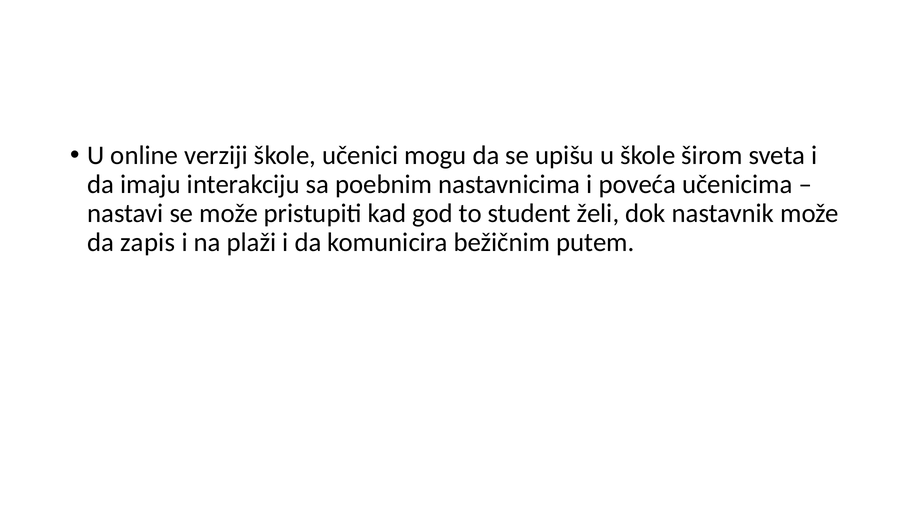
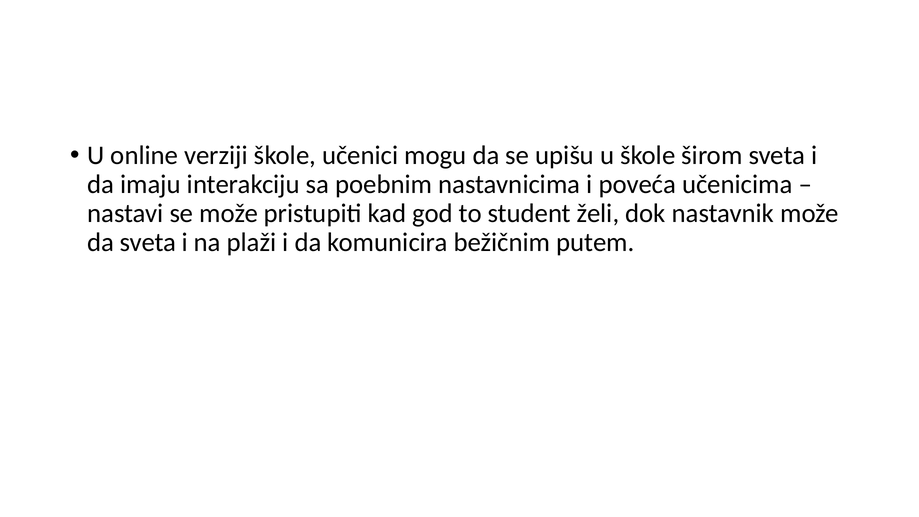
da zapis: zapis -> sveta
